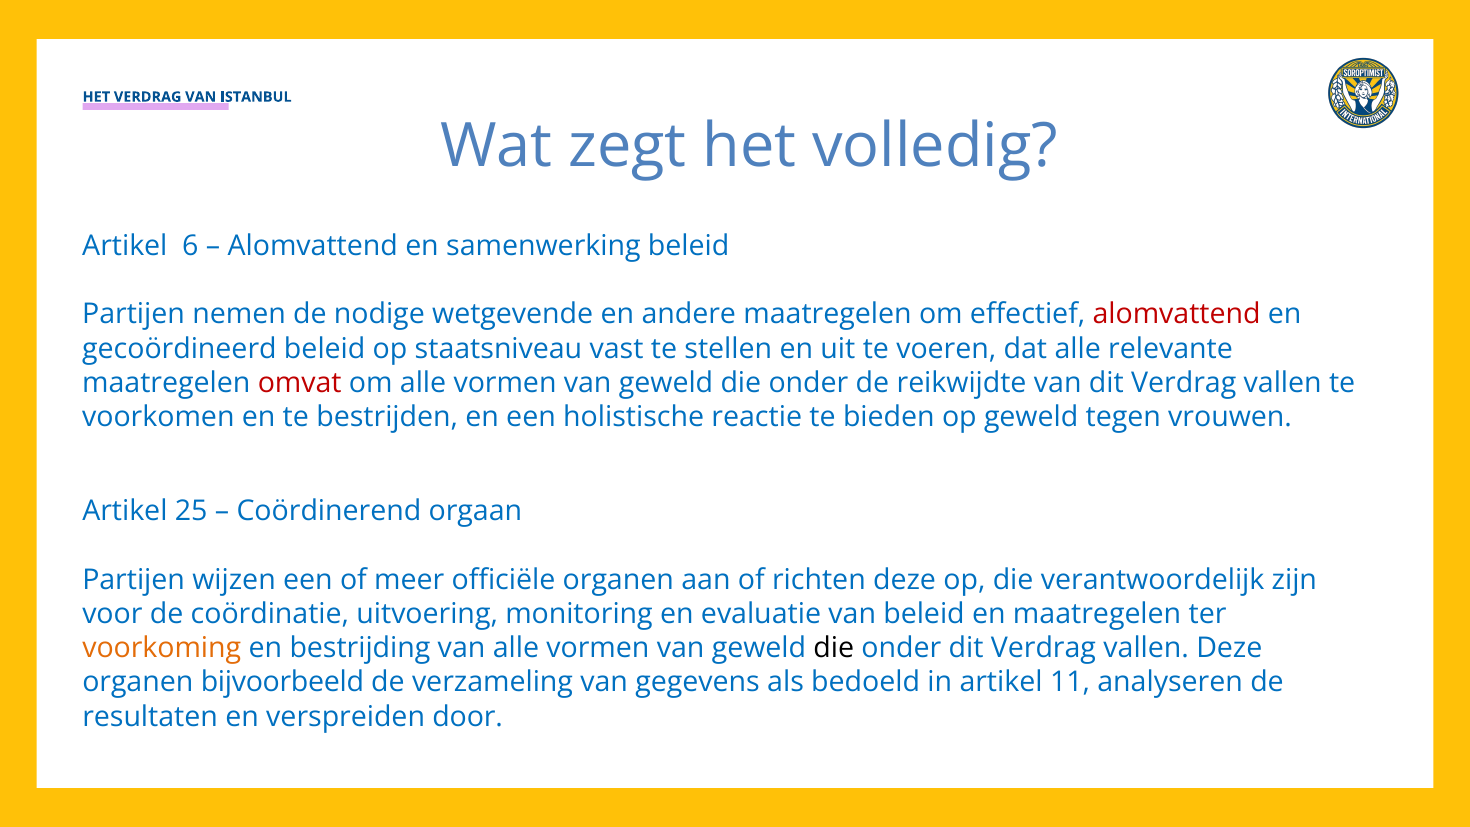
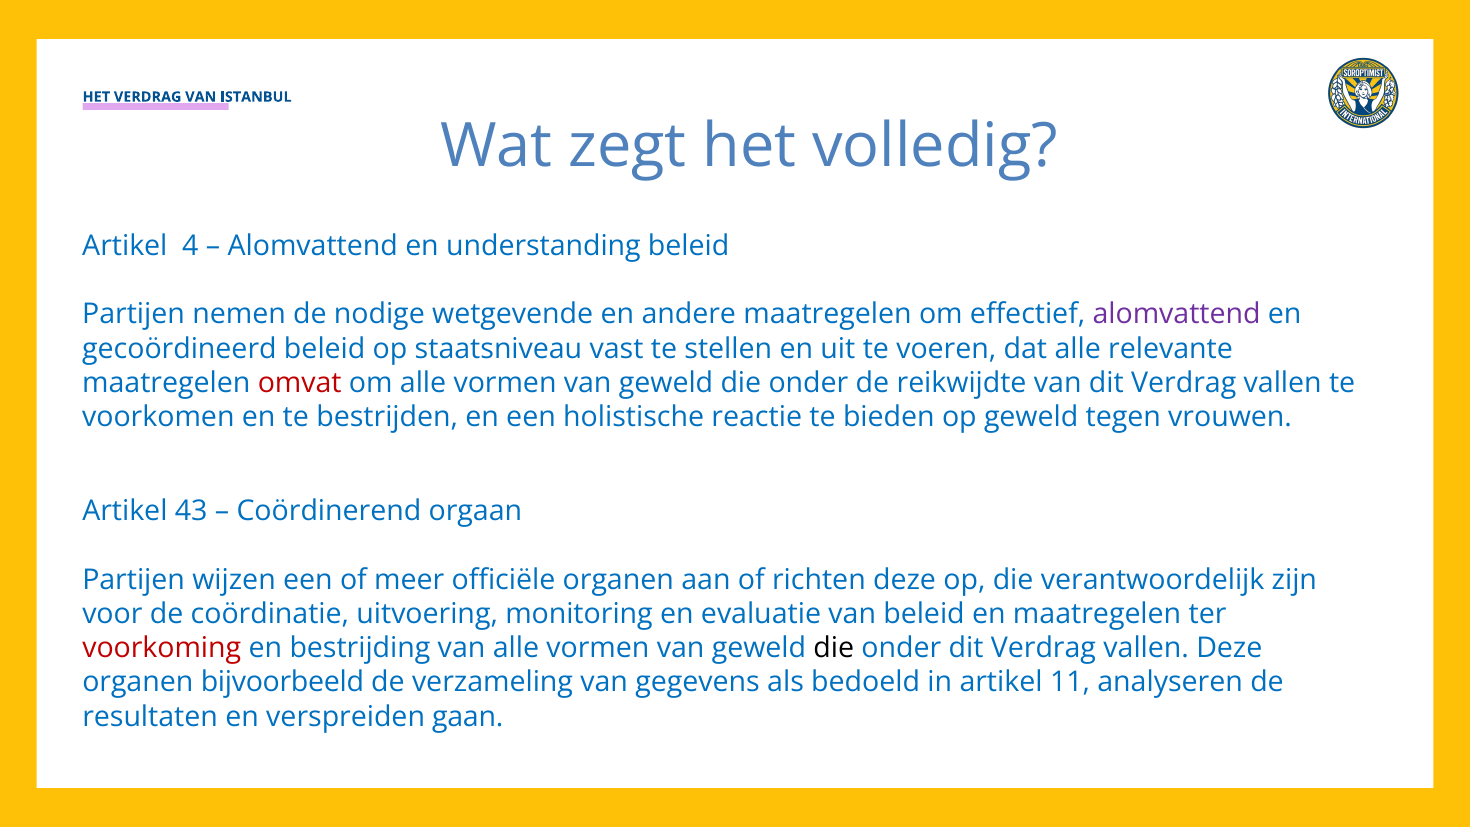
6: 6 -> 4
samenwerking: samenwerking -> understanding
alomvattend at (1177, 315) colour: red -> purple
25: 25 -> 43
voorkoming colour: orange -> red
door: door -> gaan
